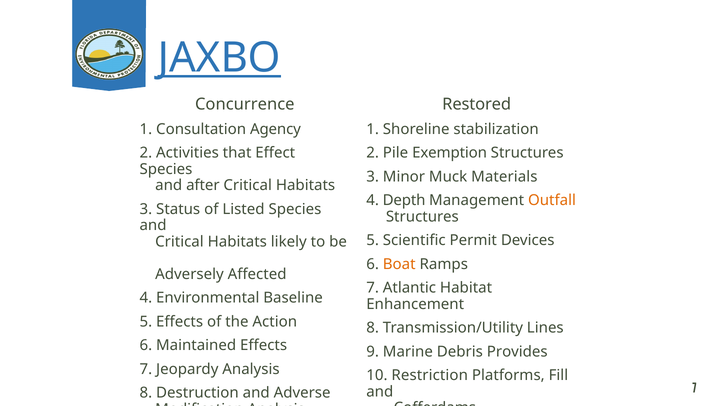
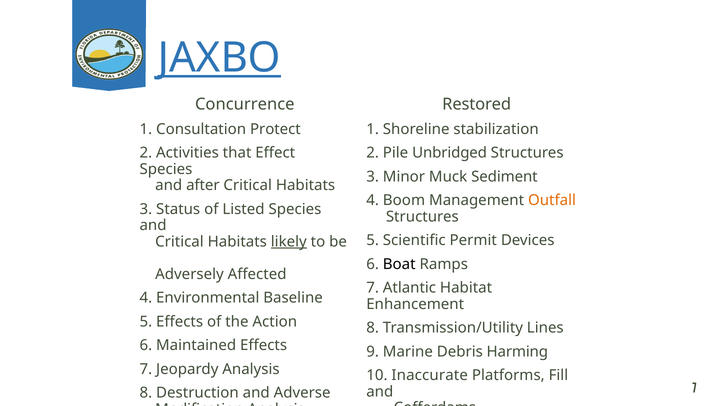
Agency: Agency -> Protect
Exemption: Exemption -> Unbridged
Materials: Materials -> Sediment
Depth: Depth -> Boom
likely underline: none -> present
Boat colour: orange -> black
Provides: Provides -> Harming
Restriction: Restriction -> Inaccurate
